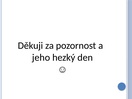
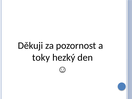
jeho: jeho -> toky
